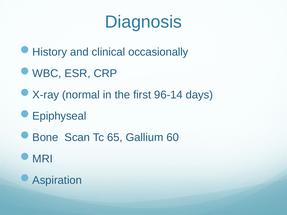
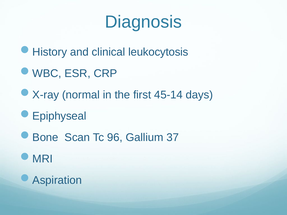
occasionally: occasionally -> leukocytosis
96-14: 96-14 -> 45-14
65: 65 -> 96
60: 60 -> 37
